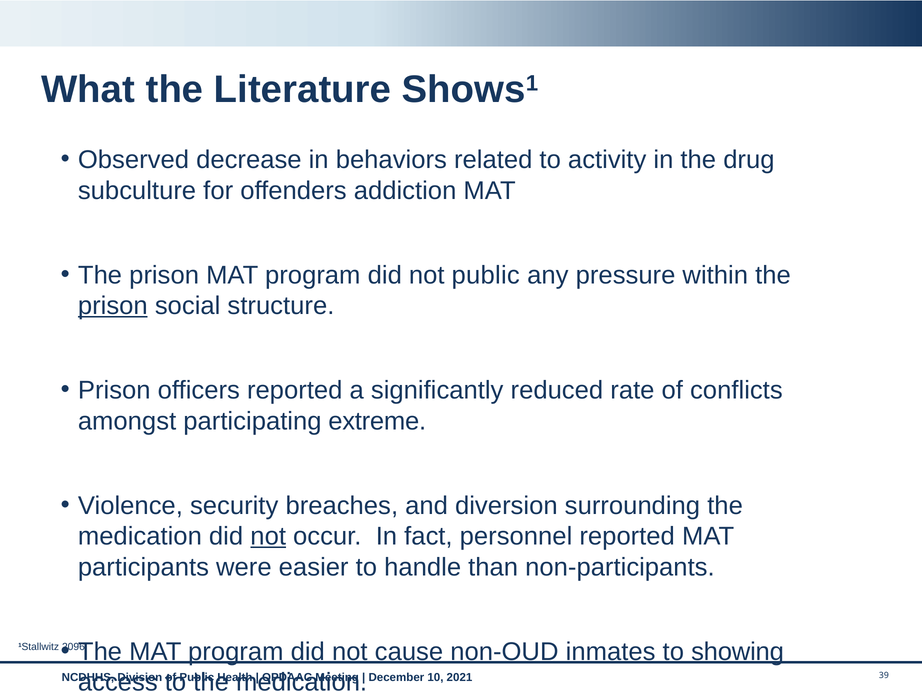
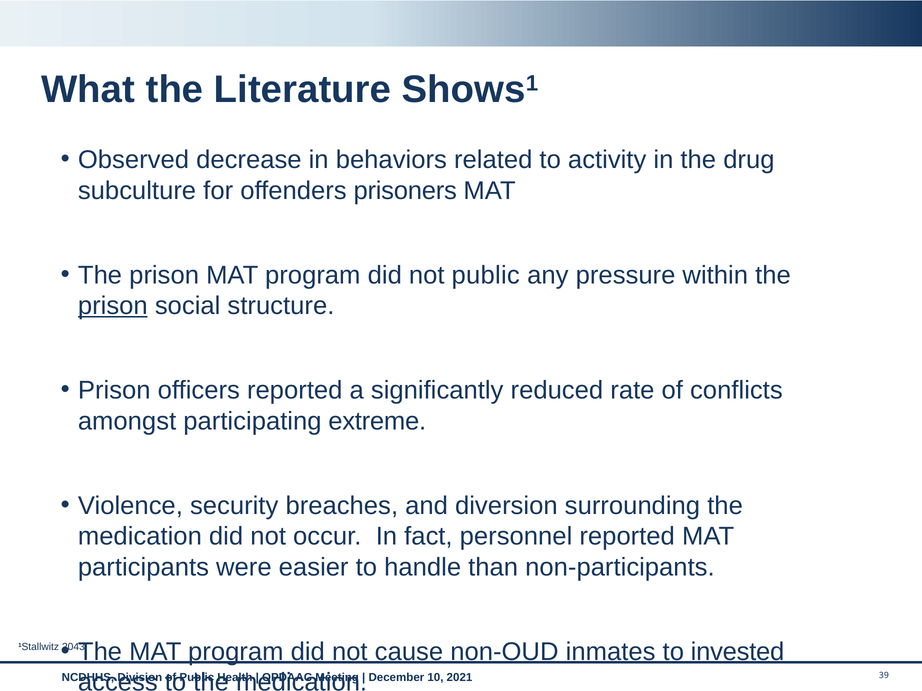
addiction: addiction -> prisoners
not at (268, 537) underline: present -> none
showing: showing -> invested
2096: 2096 -> 2043
